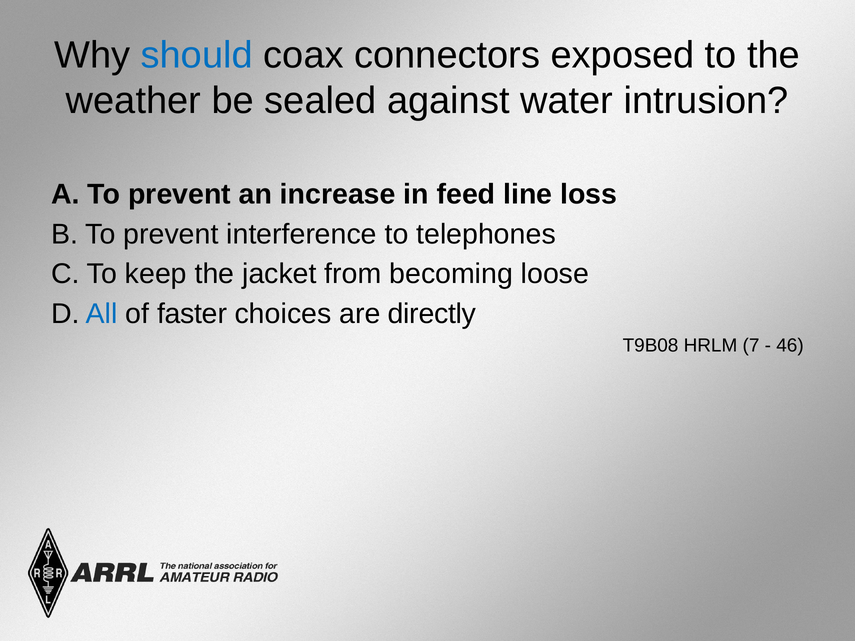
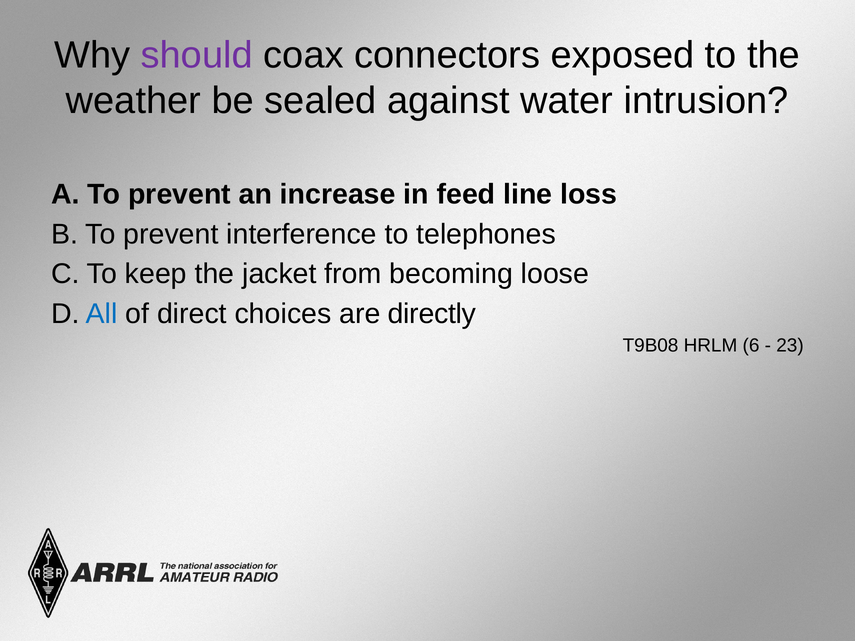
should colour: blue -> purple
faster: faster -> direct
7: 7 -> 6
46: 46 -> 23
